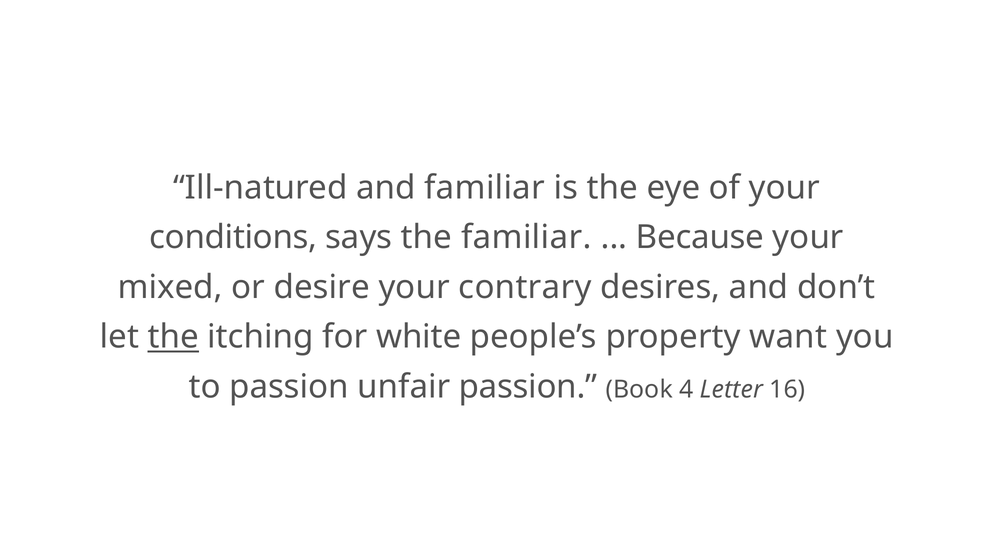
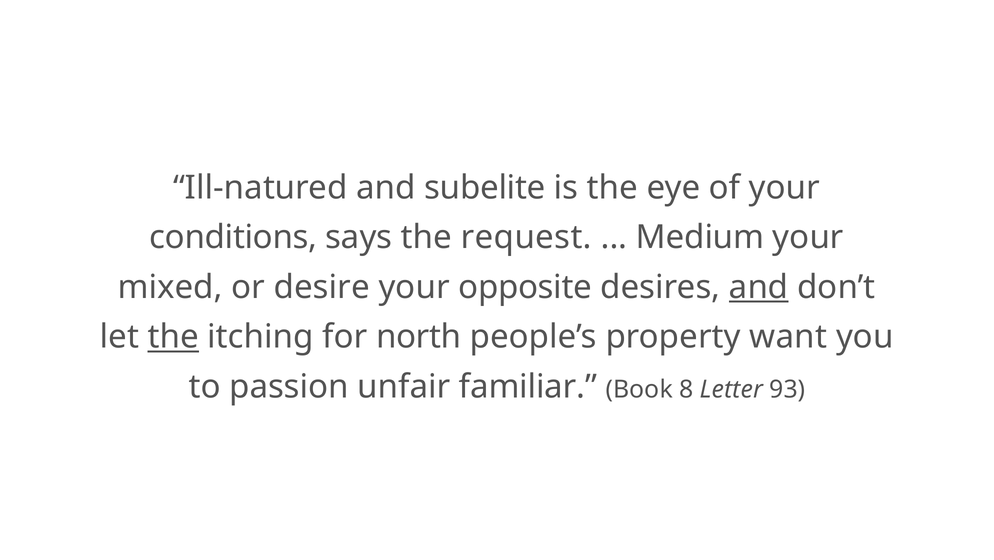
and familiar: familiar -> subelite
the familiar: familiar -> request
Because: Because -> Medium
contrary: contrary -> opposite
and at (759, 287) underline: none -> present
white: white -> north
unfair passion: passion -> familiar
4: 4 -> 8
16: 16 -> 93
